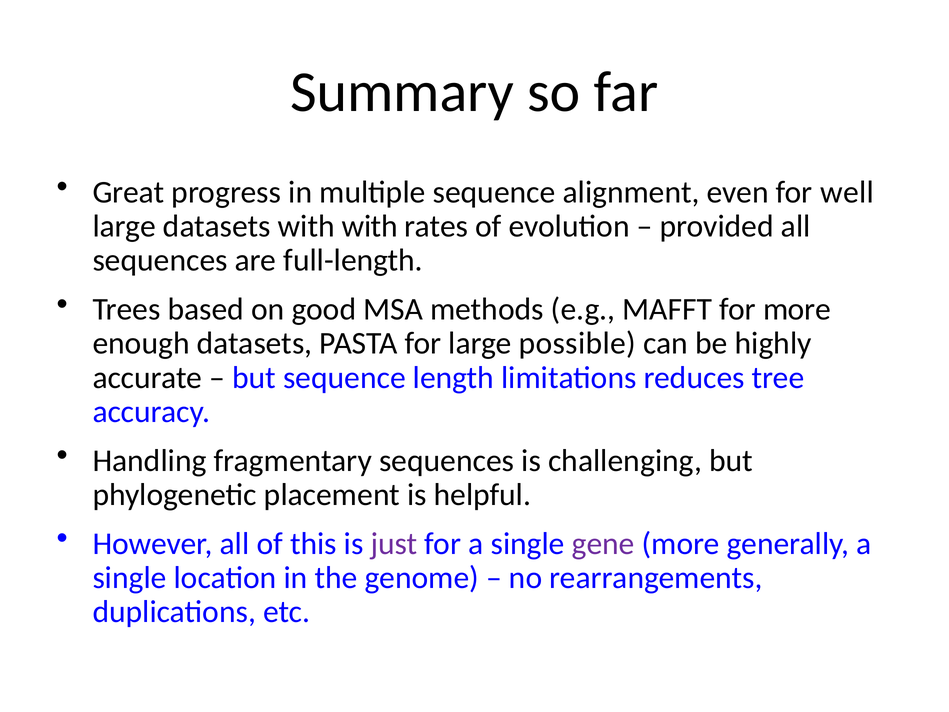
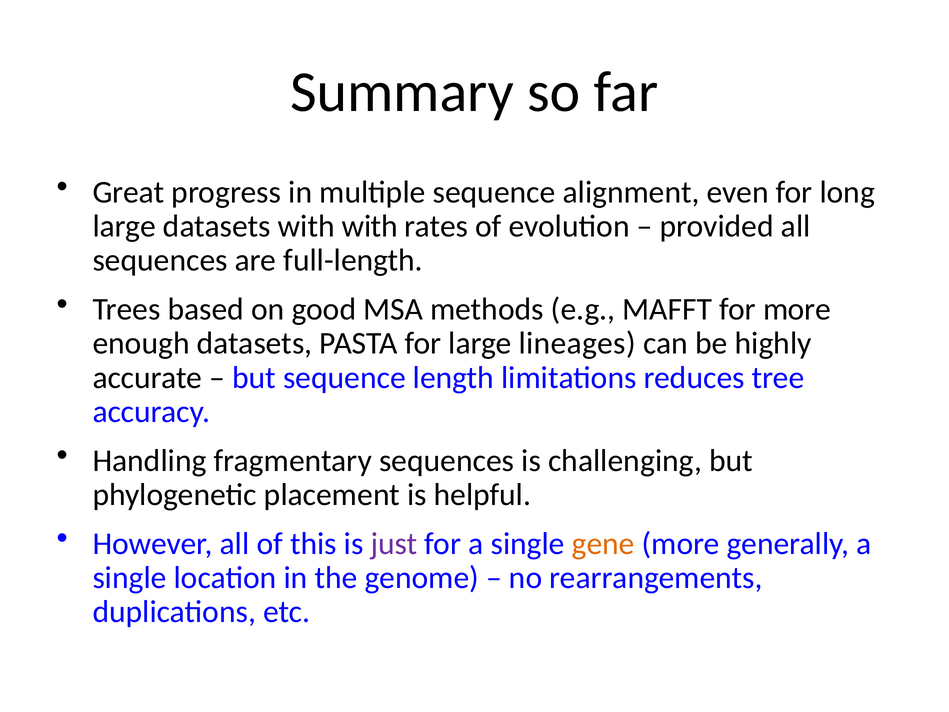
well: well -> long
possible: possible -> lineages
gene colour: purple -> orange
